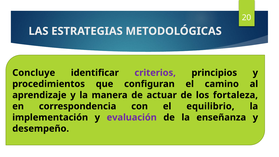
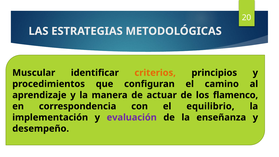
Concluye: Concluye -> Muscular
criterios colour: purple -> orange
fortaleza: fortaleza -> flamenco
